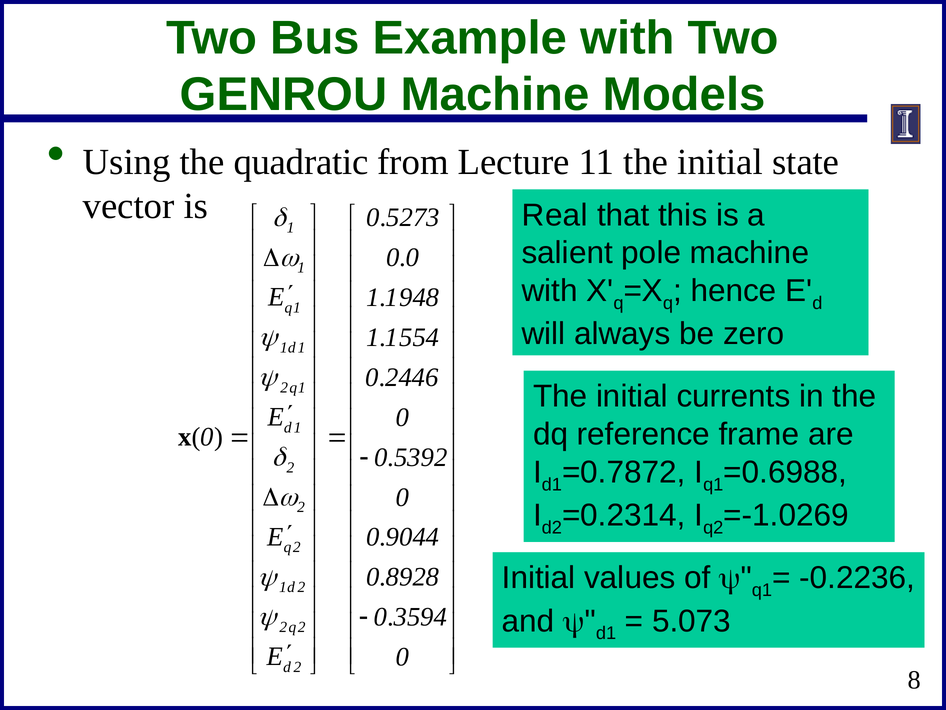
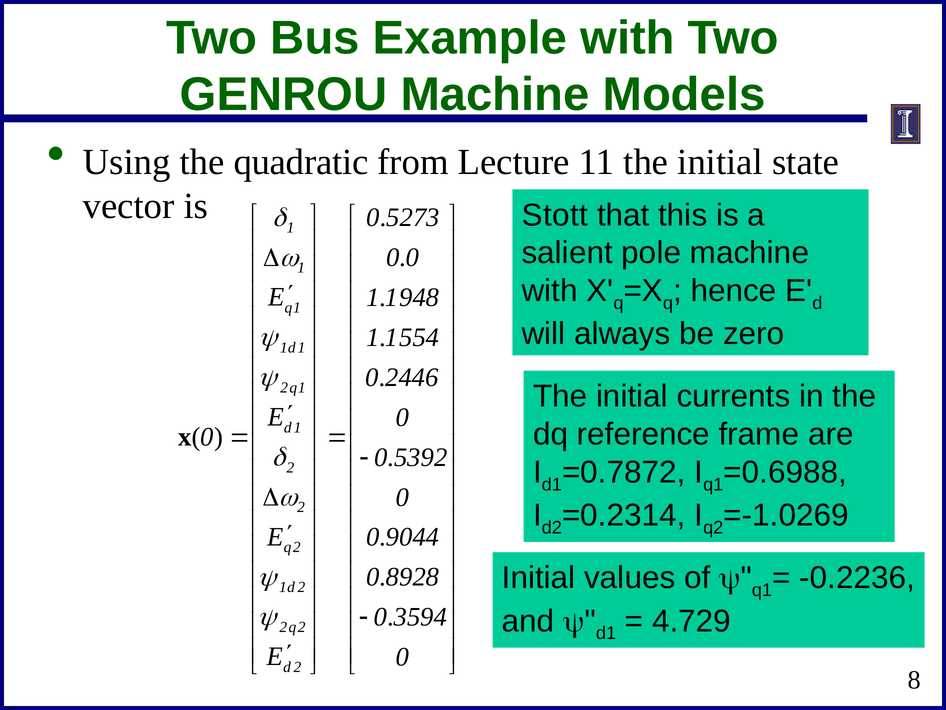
Real: Real -> Stott
5.073: 5.073 -> 4.729
